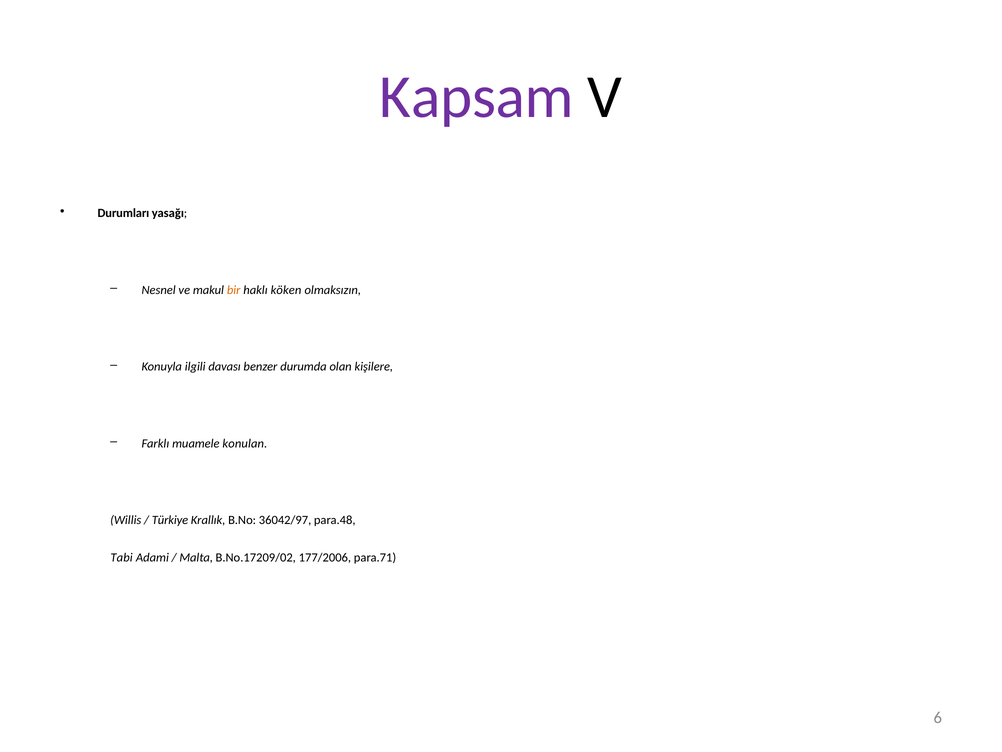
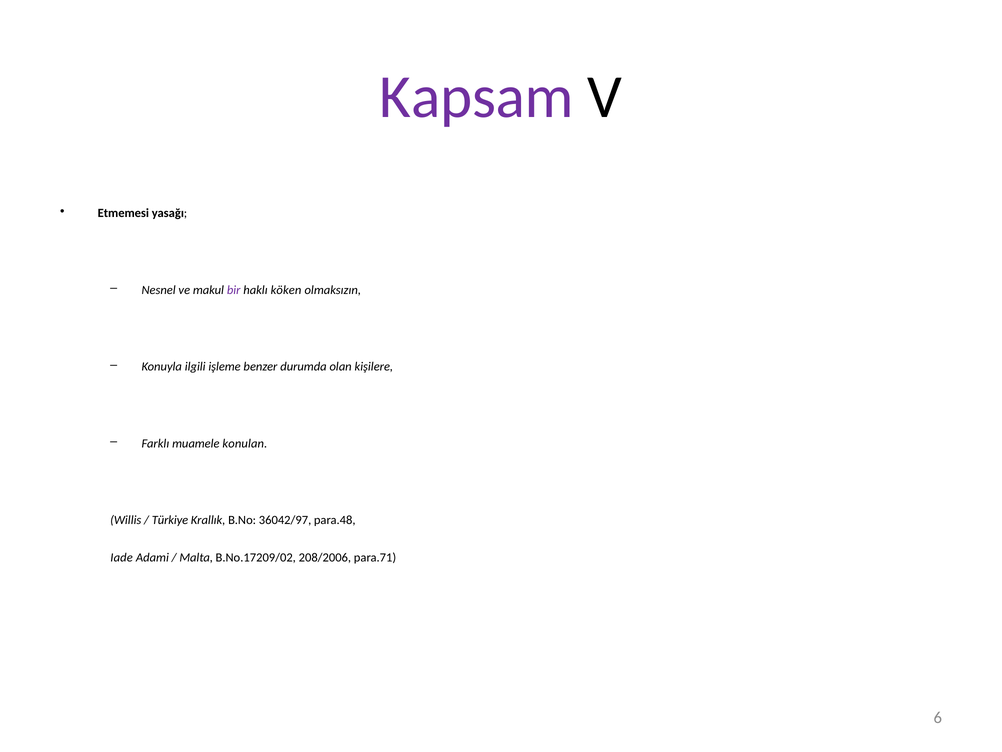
Durumları: Durumları -> Etmemesi
bir colour: orange -> purple
davası: davası -> işleme
Tabi: Tabi -> Iade
177/2006: 177/2006 -> 208/2006
